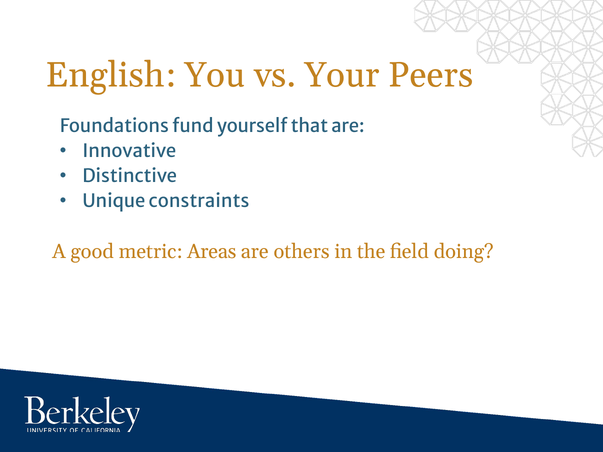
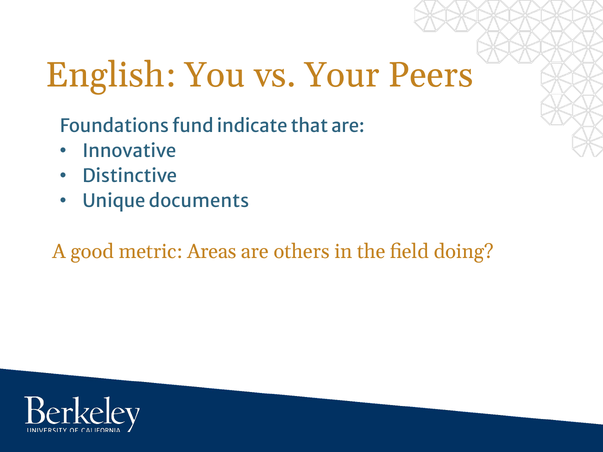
yourself: yourself -> indicate
constraints: constraints -> documents
